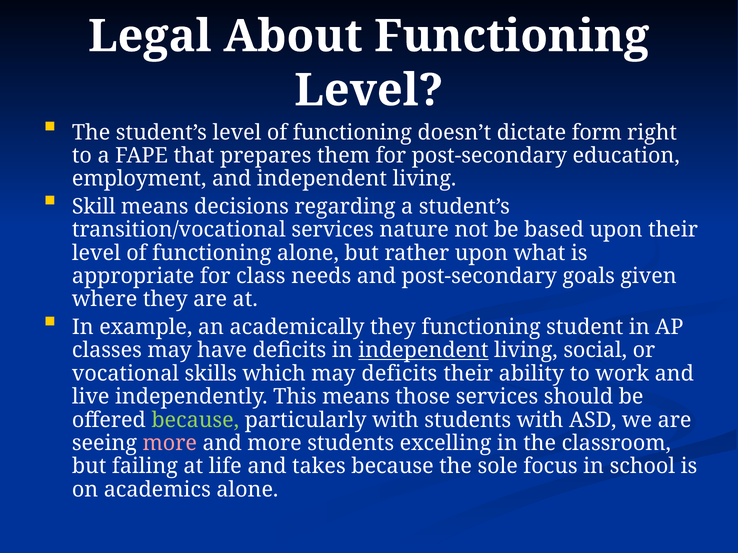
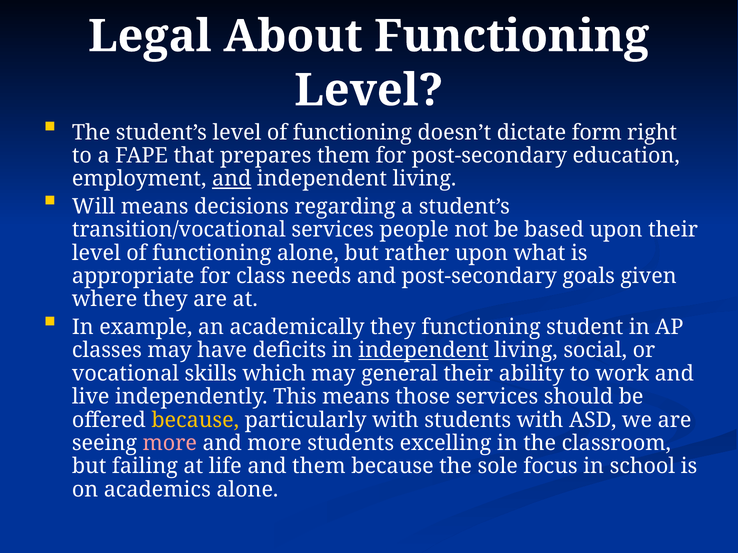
and at (232, 179) underline: none -> present
Skill: Skill -> Will
nature: nature -> people
may deficits: deficits -> general
because at (195, 420) colour: light green -> yellow
and takes: takes -> them
